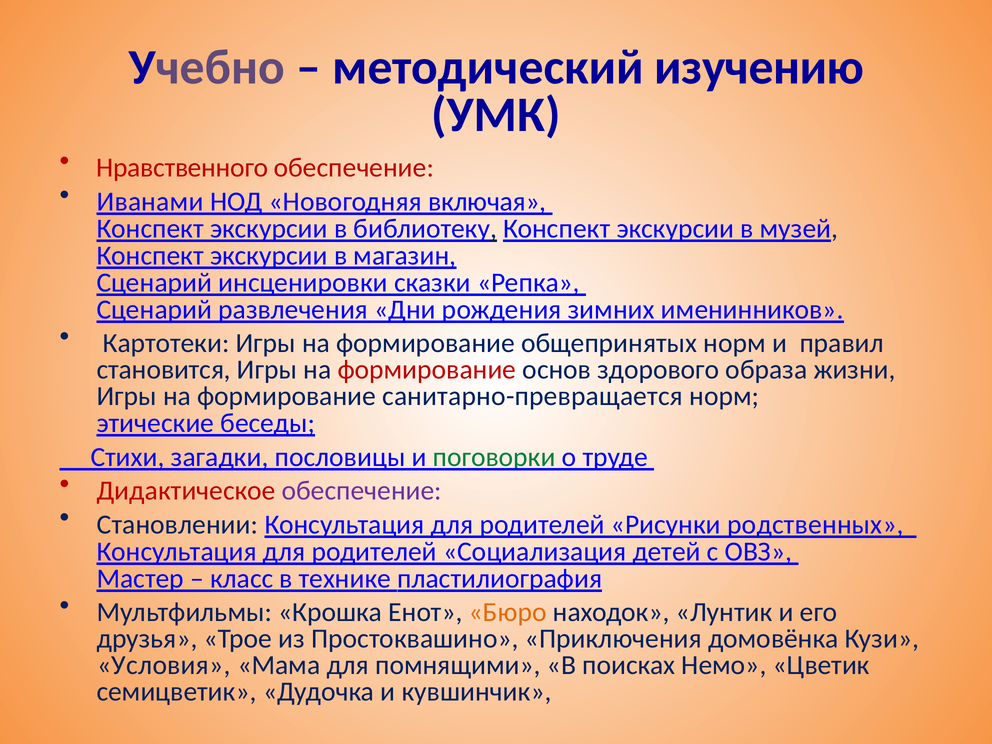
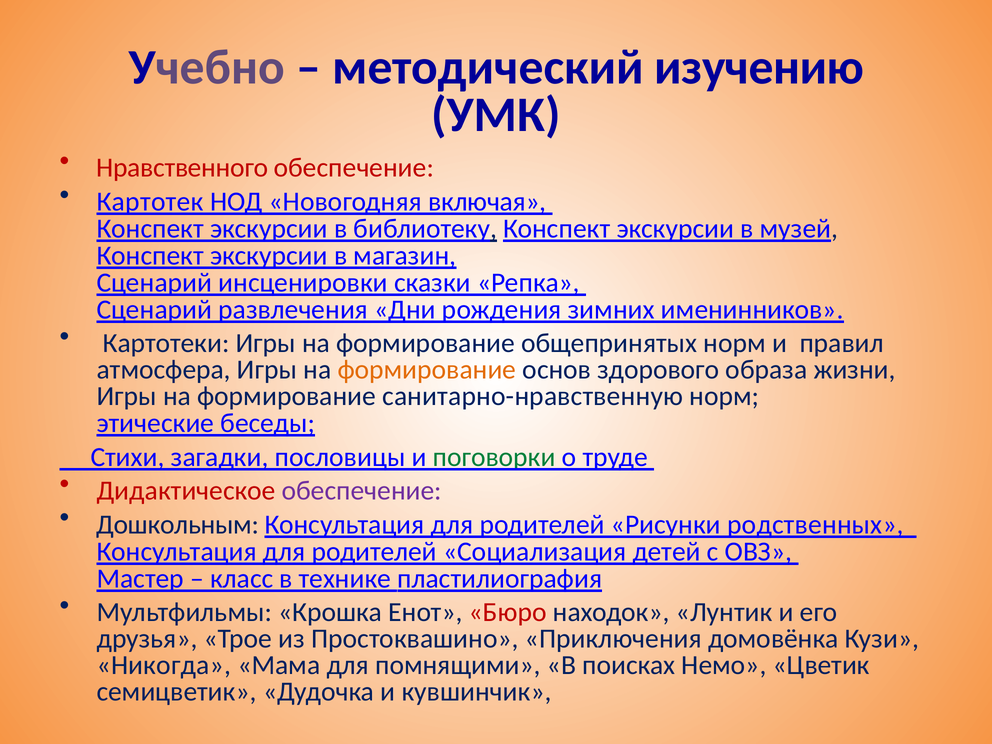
Иванами: Иванами -> Картотек
становится: становится -> атмосфера
формирование at (427, 370) colour: red -> orange
санитарно-превращается: санитарно-превращается -> санитарно-нравственную
Становлении: Становлении -> Дошкольным
Бюро colour: orange -> red
Условия: Условия -> Никогда
